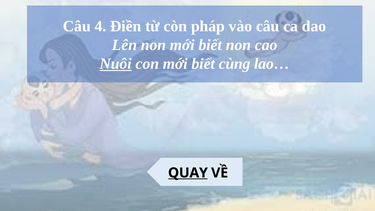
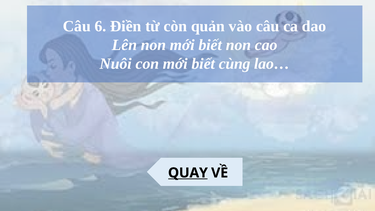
4: 4 -> 6
pháp: pháp -> quản
Nuôi underline: present -> none
